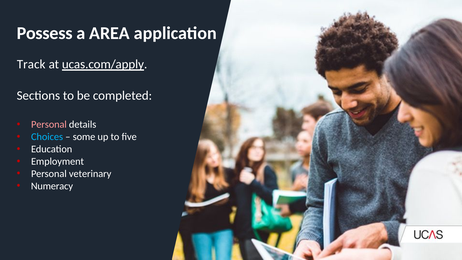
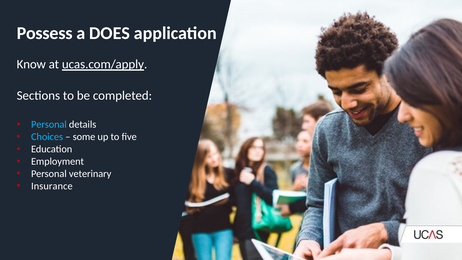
AREA: AREA -> DOES
Track: Track -> Know
Personal at (49, 125) colour: pink -> light blue
Numeracy: Numeracy -> Insurance
